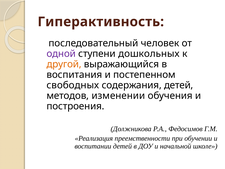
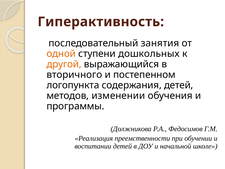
человек: человек -> занятия
одной colour: purple -> orange
воспитания: воспитания -> вторичного
свободных: свободных -> логопункта
построения: построения -> программы
